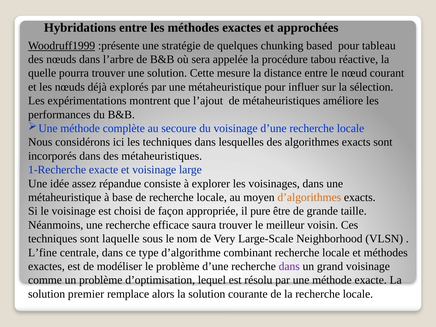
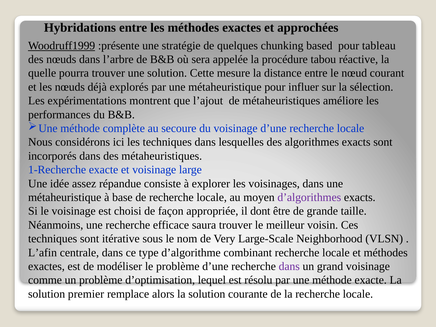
d’algorithmes colour: orange -> purple
pure: pure -> dont
laquelle: laquelle -> itérative
L’fine: L’fine -> L’afin
